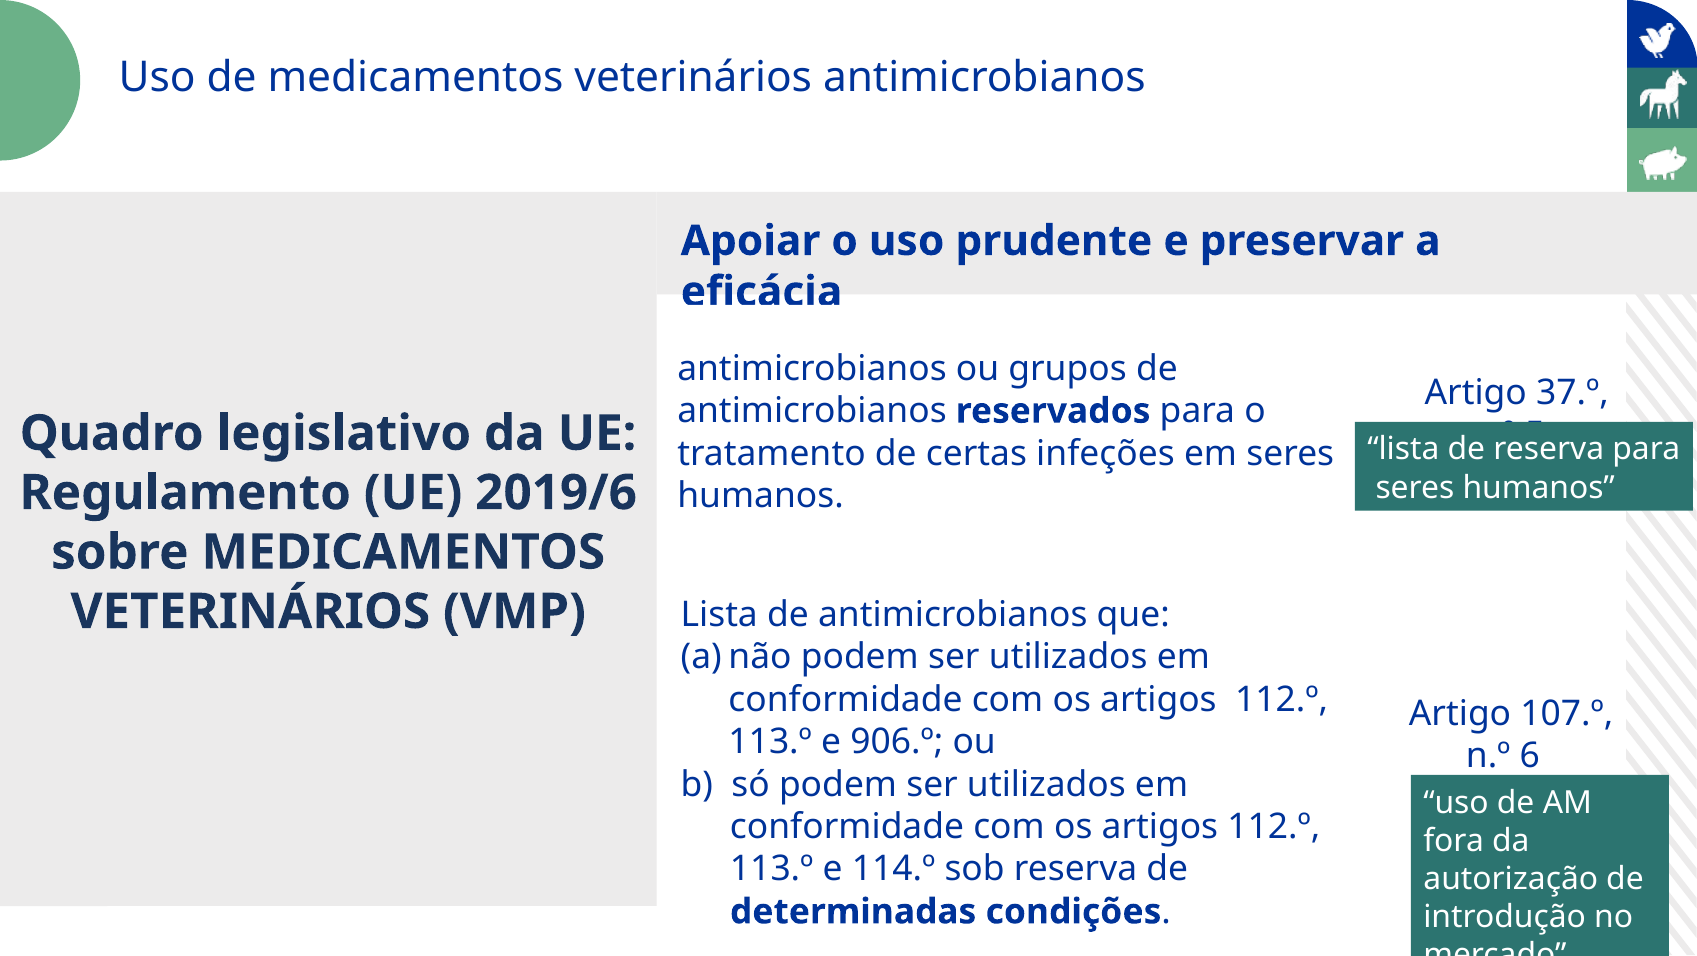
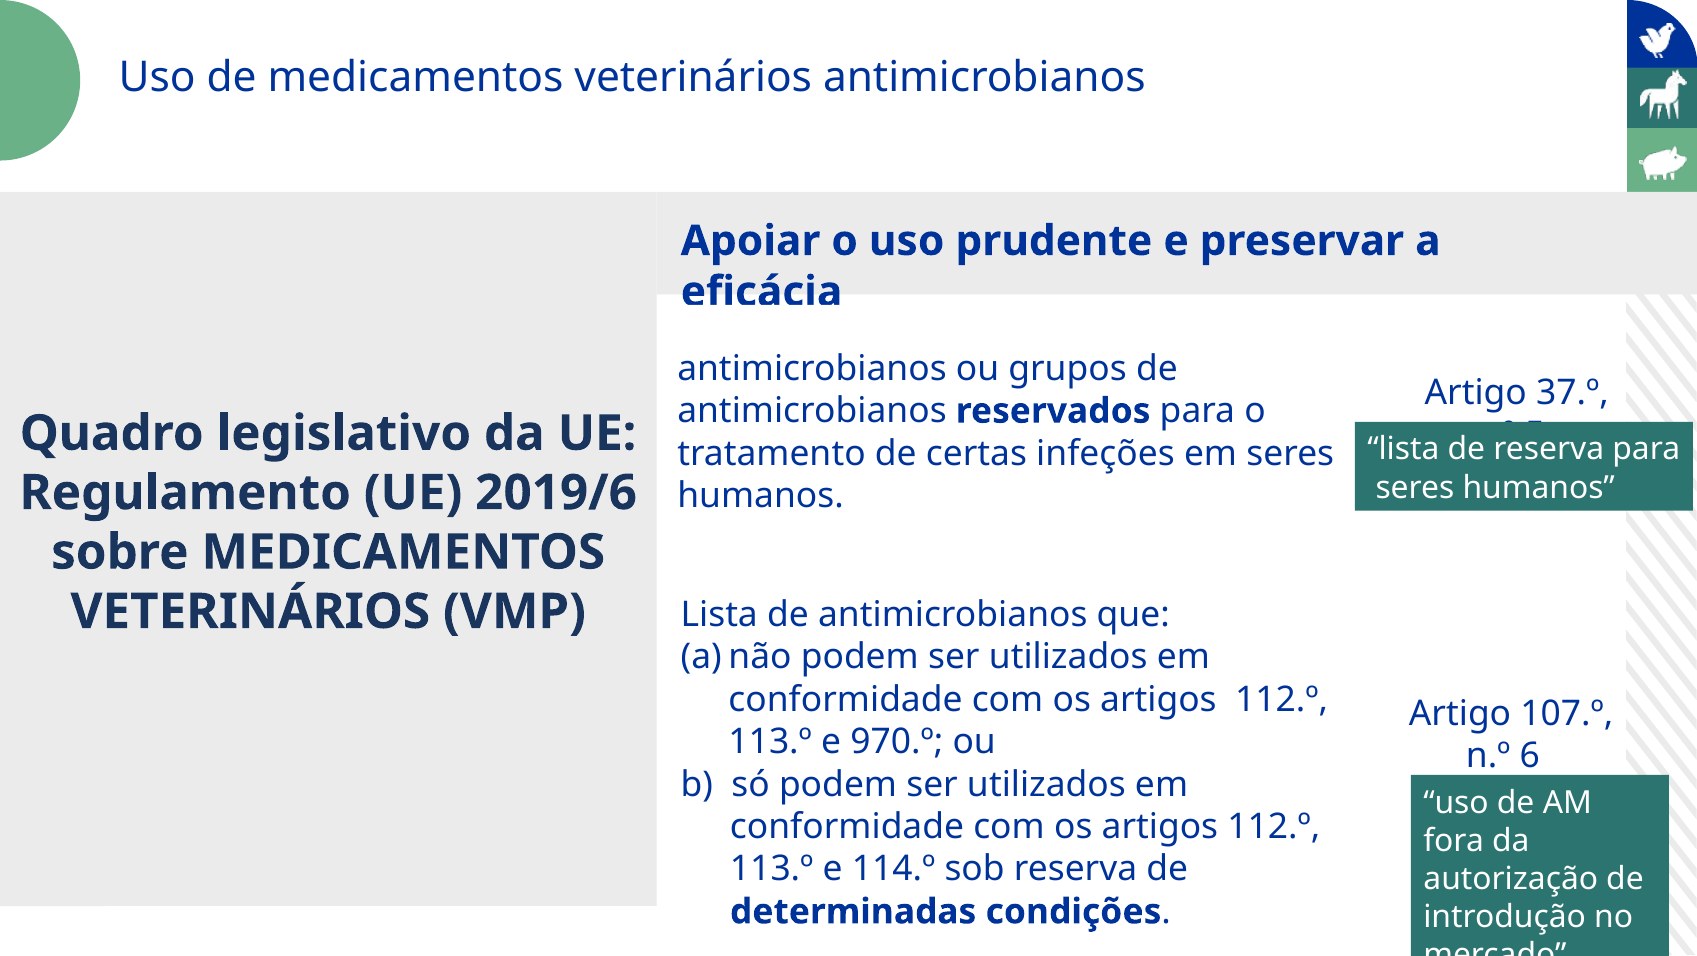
906.º: 906.º -> 970.º
